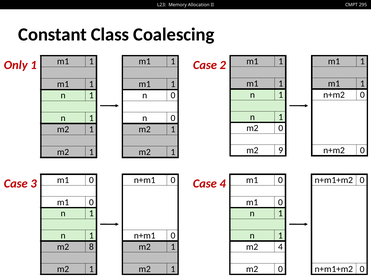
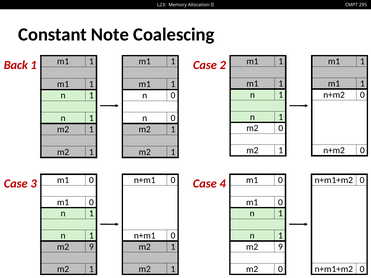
Class: Class -> Note
Only: Only -> Back
9 at (281, 151): 9 -> 1
8 at (91, 247): 8 -> 9
4 at (280, 247): 4 -> 9
